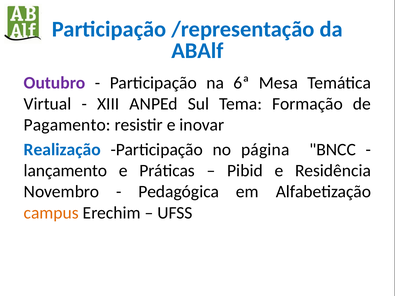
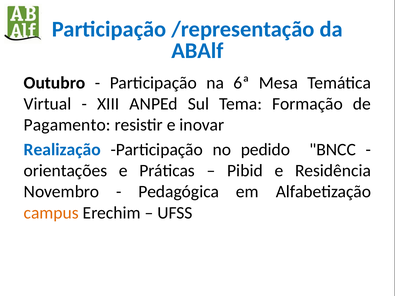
Outubro colour: purple -> black
página: página -> pedido
lançamento: lançamento -> orientações
